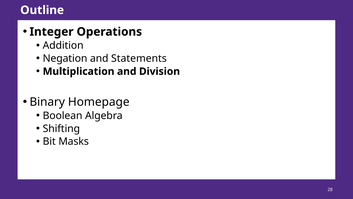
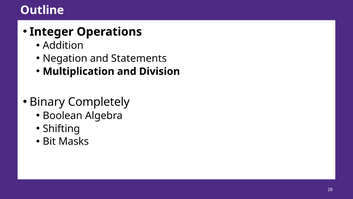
Homepage: Homepage -> Completely
